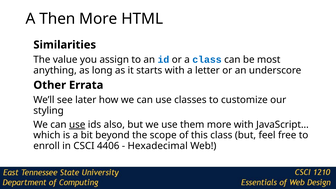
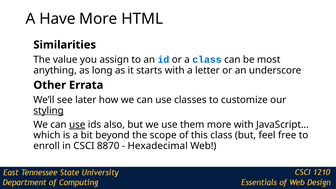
Then: Then -> Have
styling underline: none -> present
4406: 4406 -> 8870
